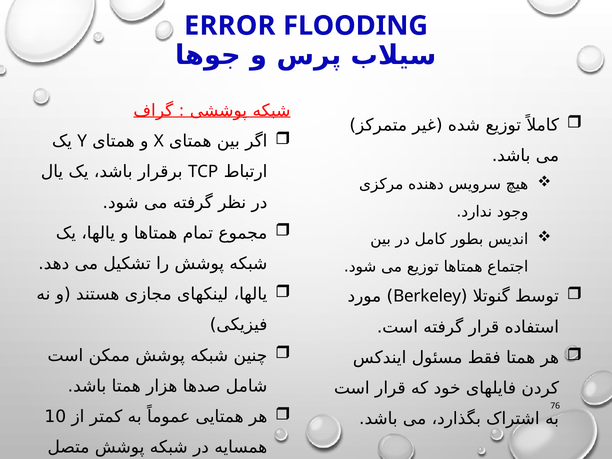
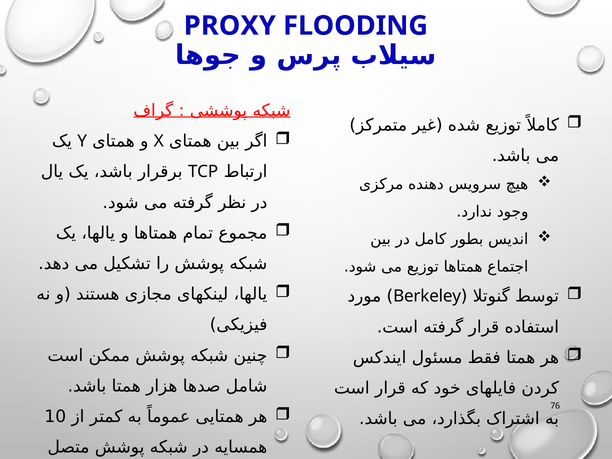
ERROR: ERROR -> PROXY
